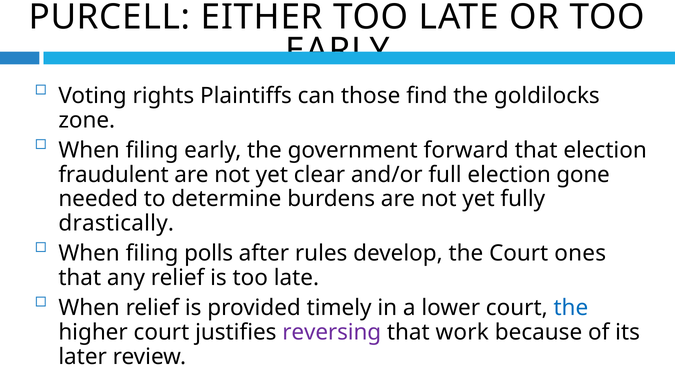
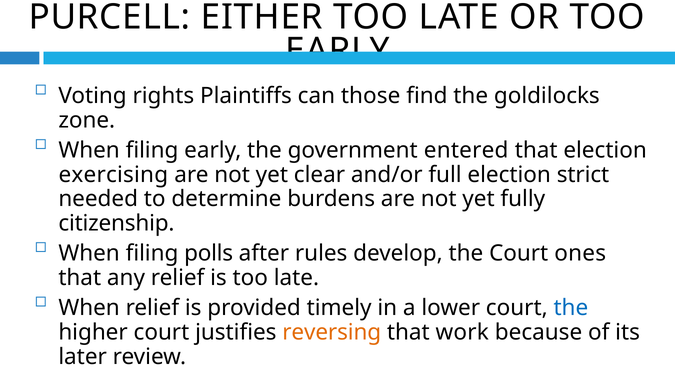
forward: forward -> entered
fraudulent: fraudulent -> exercising
gone: gone -> strict
drastically: drastically -> citizenship
reversing colour: purple -> orange
